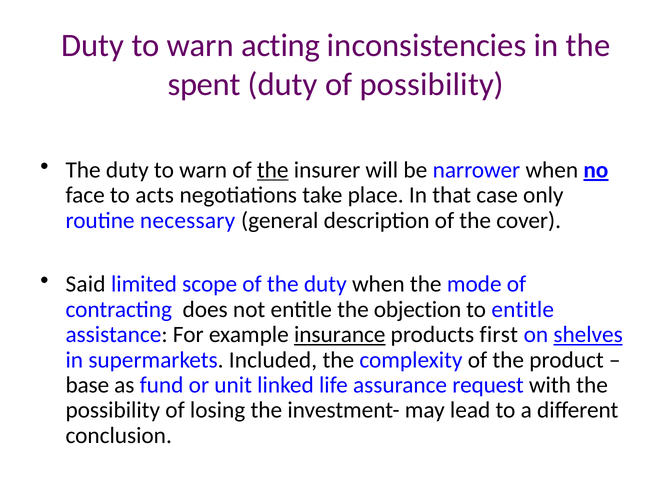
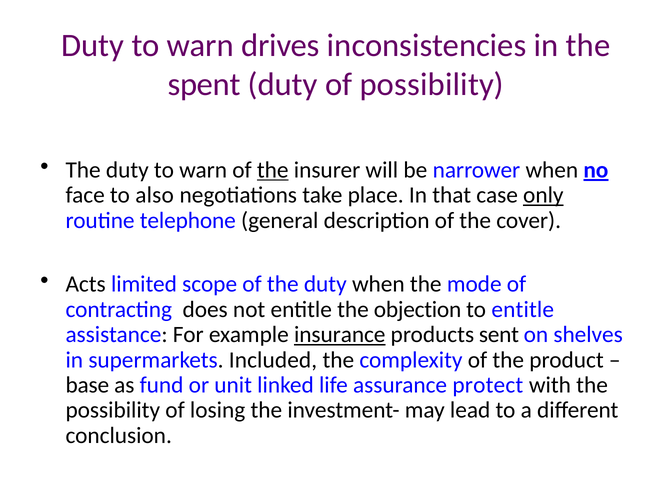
acting: acting -> drives
acts: acts -> also
only underline: none -> present
necessary: necessary -> telephone
Said: Said -> Acts
first: first -> sent
shelves underline: present -> none
request: request -> protect
